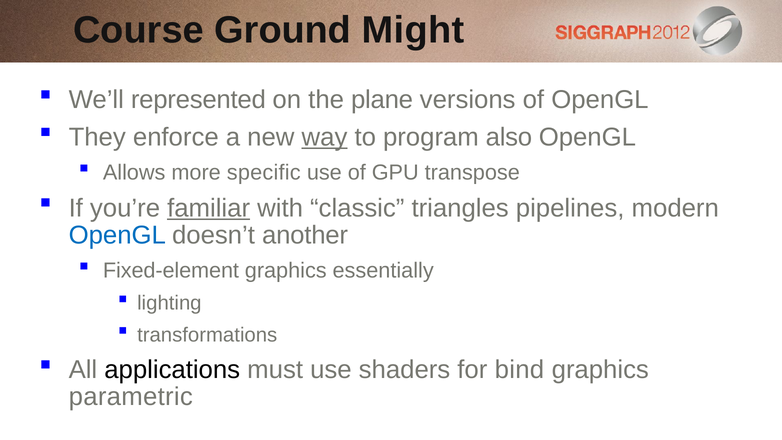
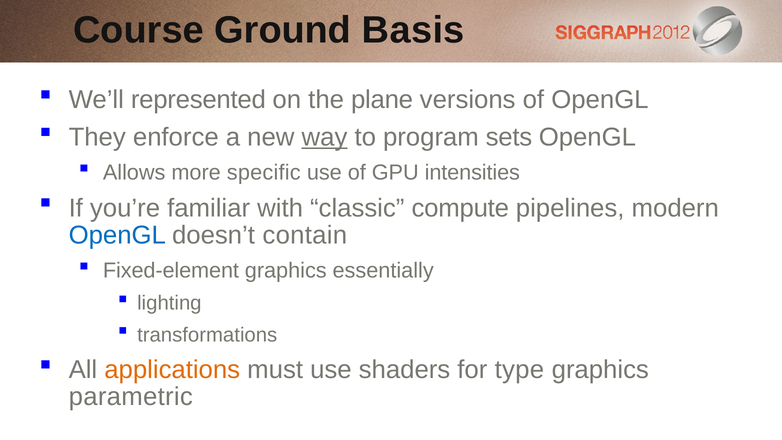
Might: Might -> Basis
also: also -> sets
transpose: transpose -> intensities
familiar underline: present -> none
triangles: triangles -> compute
another: another -> contain
applications colour: black -> orange
bind: bind -> type
